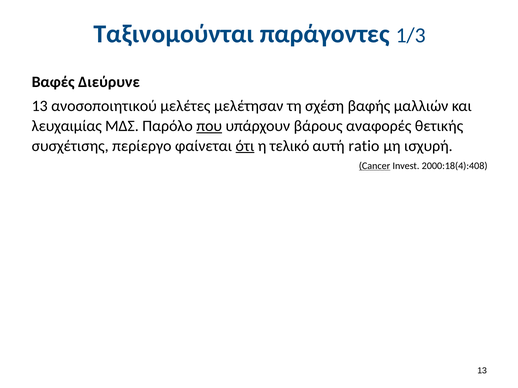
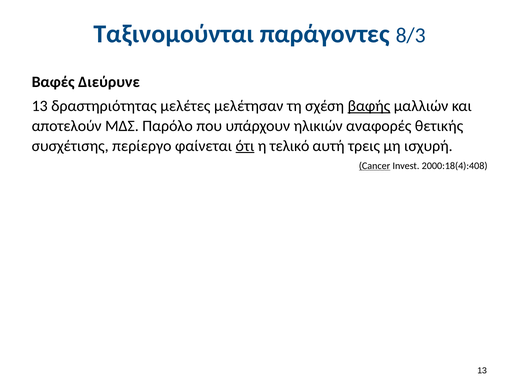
1/3: 1/3 -> 8/3
ανοσοποιητικού: ανοσοποιητικού -> δραστηριότητας
βαφής underline: none -> present
λευχαιμίας: λευχαιμίας -> αποτελούν
που underline: present -> none
βάρους: βάρους -> ηλικιών
ratio: ratio -> τρεις
